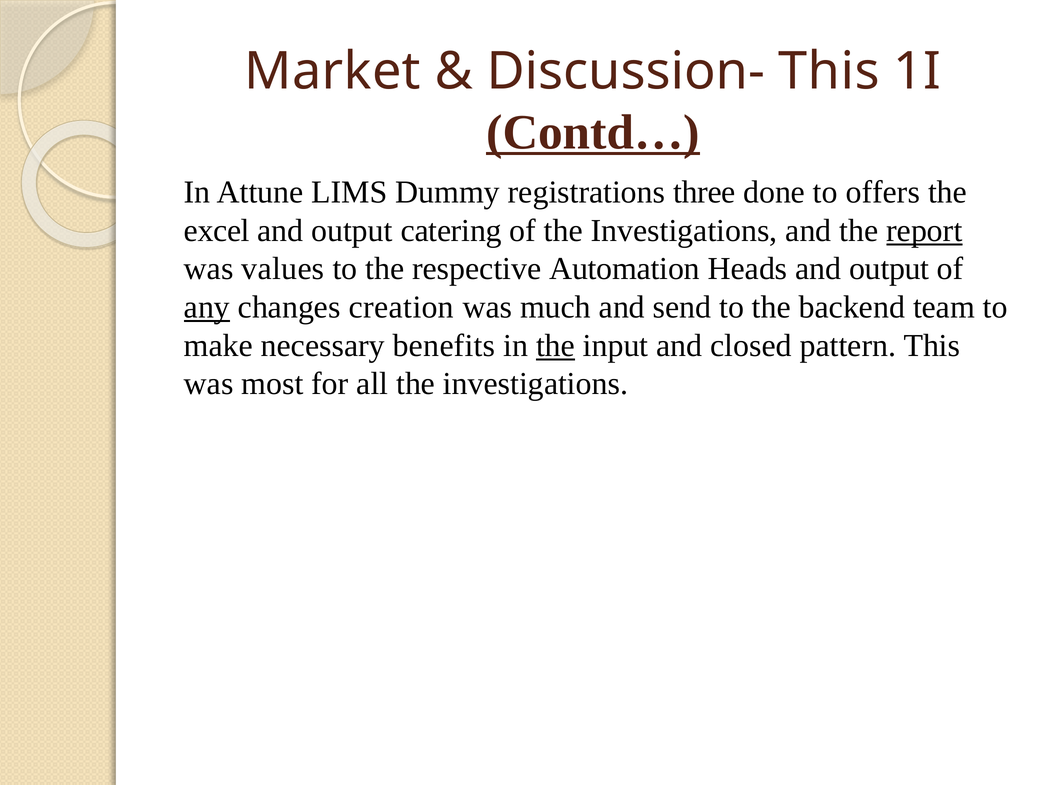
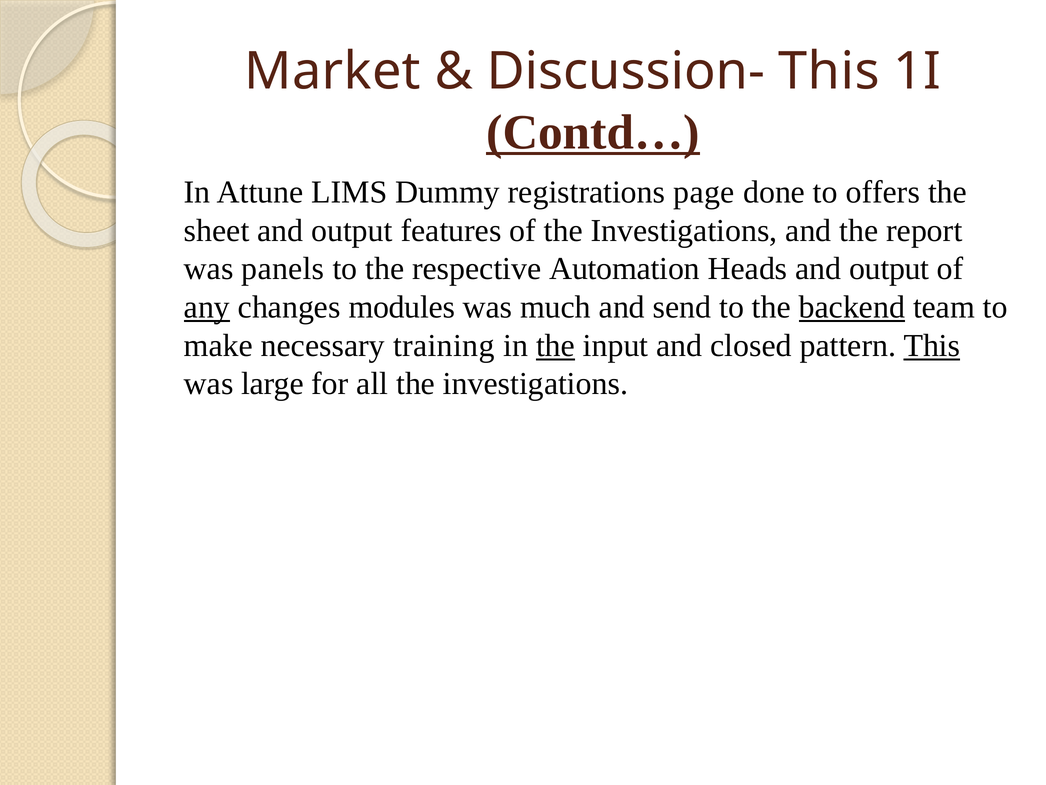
three: three -> page
excel: excel -> sheet
catering: catering -> features
report underline: present -> none
values: values -> panels
creation: creation -> modules
backend underline: none -> present
benefits: benefits -> training
This at (932, 345) underline: none -> present
most: most -> large
